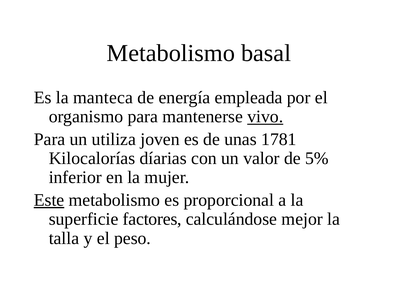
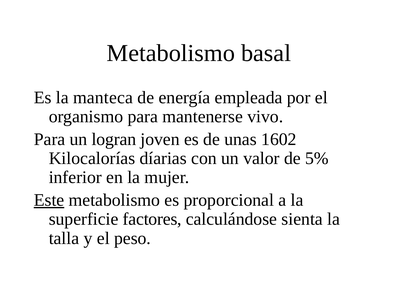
vivo underline: present -> none
utiliza: utiliza -> logran
1781: 1781 -> 1602
mejor: mejor -> sienta
